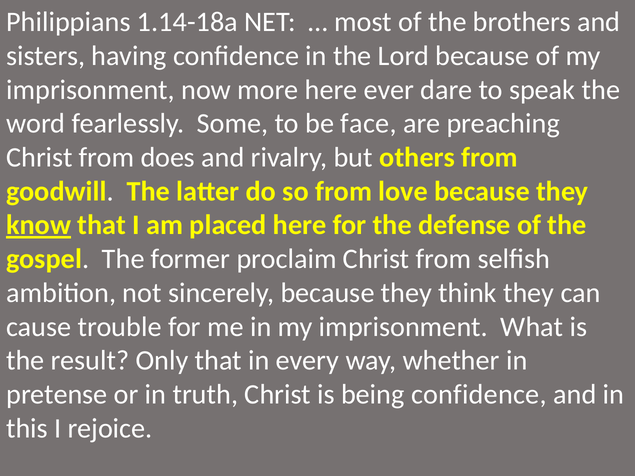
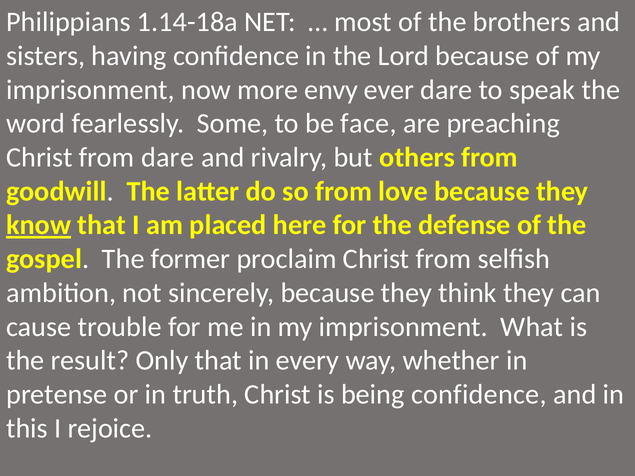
more here: here -> envy
from does: does -> dare
